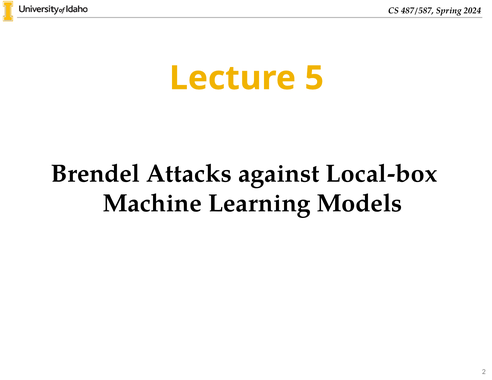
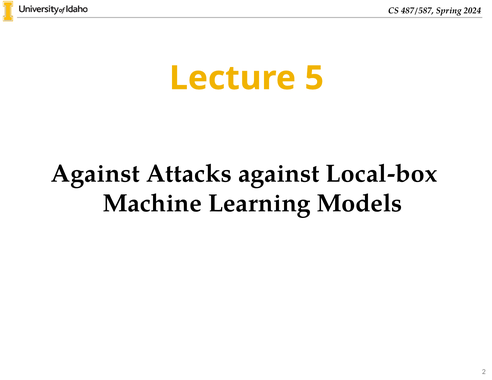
Brendel at (96, 174): Brendel -> Against
